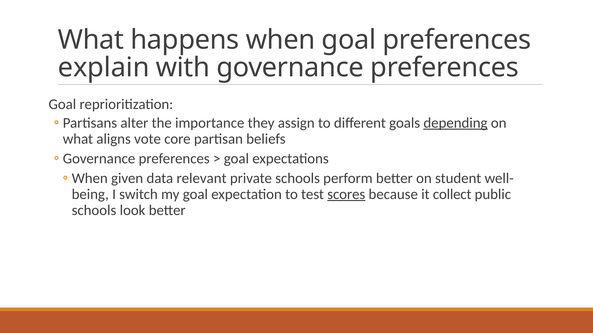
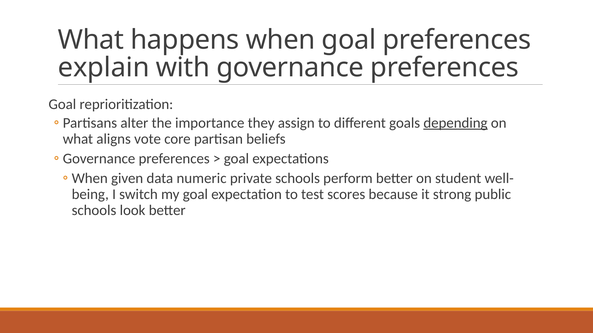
relevant: relevant -> numeric
scores underline: present -> none
collect: collect -> strong
